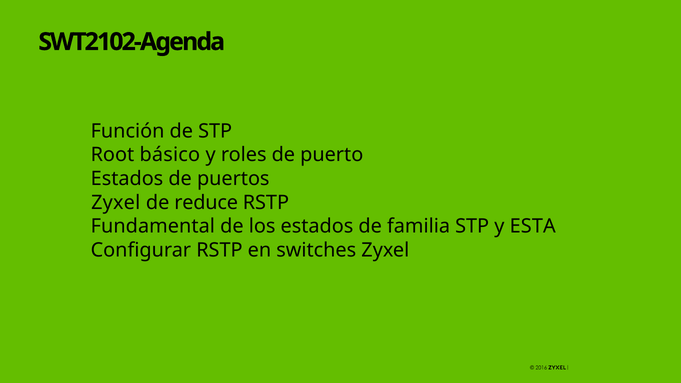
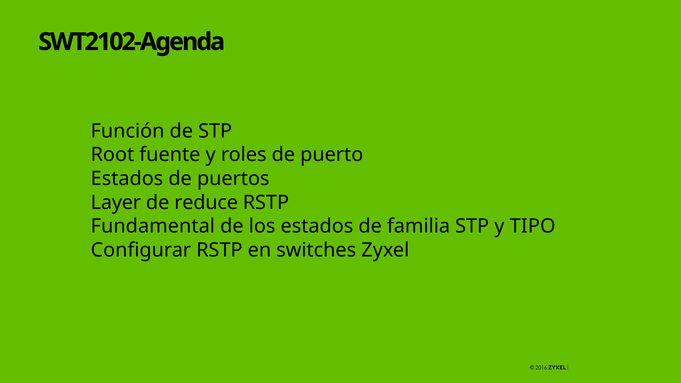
básico: básico -> fuente
Zyxel at (116, 202): Zyxel -> Layer
ESTA: ESTA -> TIPO
